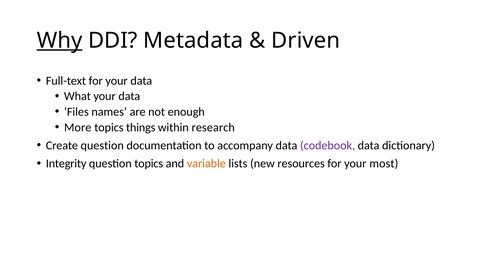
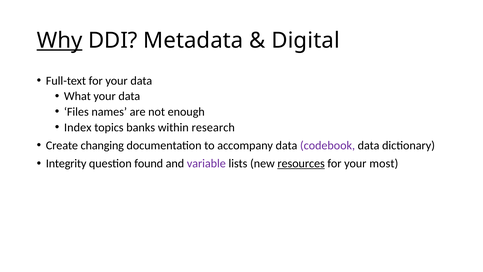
Driven: Driven -> Digital
More: More -> Index
things: things -> banks
Create question: question -> changing
question topics: topics -> found
variable colour: orange -> purple
resources underline: none -> present
